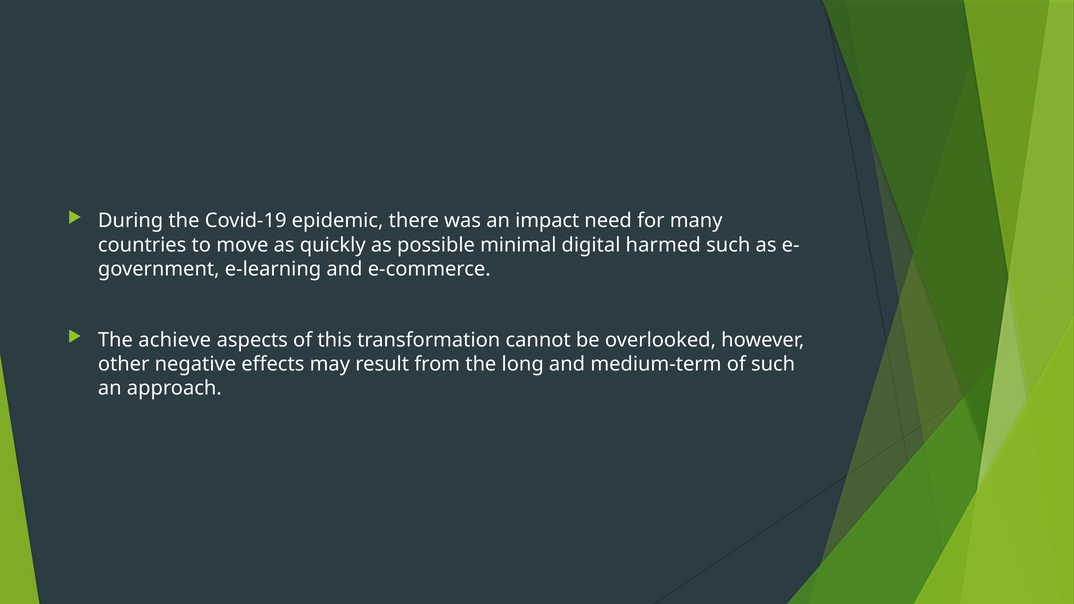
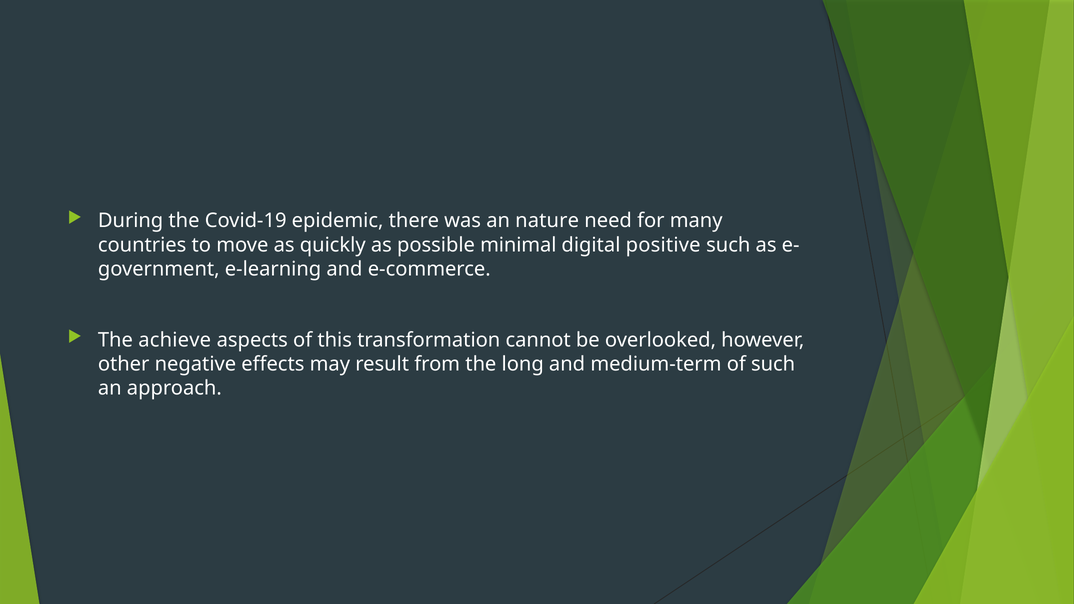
impact: impact -> nature
harmed: harmed -> positive
